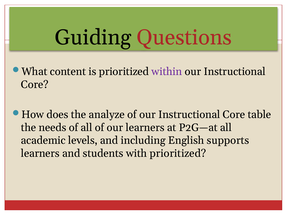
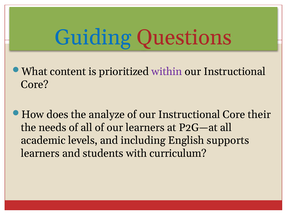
Guiding colour: black -> blue
table: table -> their
with prioritized: prioritized -> curriculum
